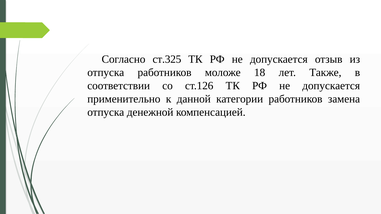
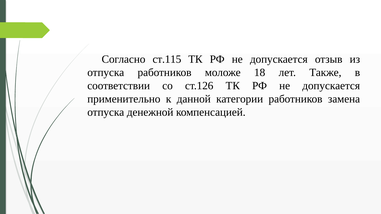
ст.325: ст.325 -> ст.115
